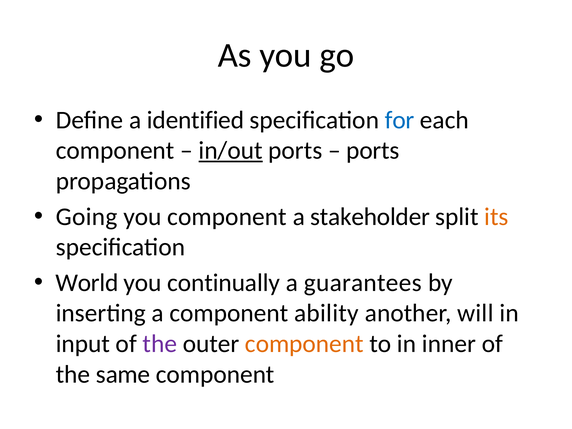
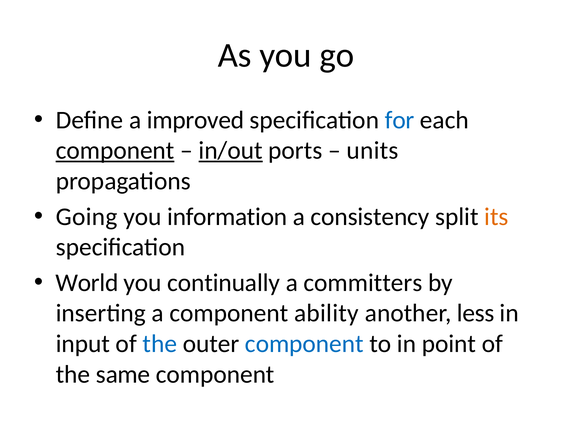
identified: identified -> improved
component at (115, 151) underline: none -> present
ports at (373, 151): ports -> units
you component: component -> information
stakeholder: stakeholder -> consistency
guarantees: guarantees -> committers
will: will -> less
the at (160, 344) colour: purple -> blue
component at (304, 344) colour: orange -> blue
inner: inner -> point
